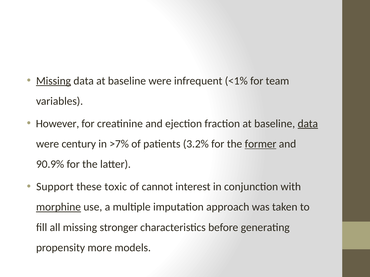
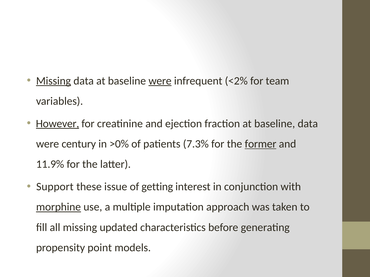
were at (160, 81) underline: none -> present
<1%: <1% -> <2%
However underline: none -> present
data at (308, 124) underline: present -> none
>7%: >7% -> >0%
3.2%: 3.2% -> 7.3%
90.9%: 90.9% -> 11.9%
toxic: toxic -> issue
cannot: cannot -> getting
stronger: stronger -> updated
more: more -> point
